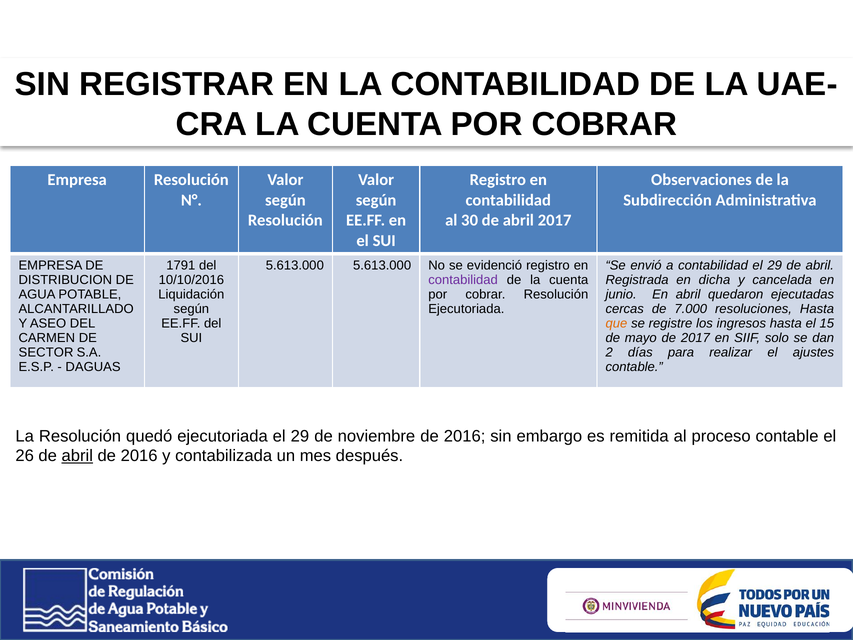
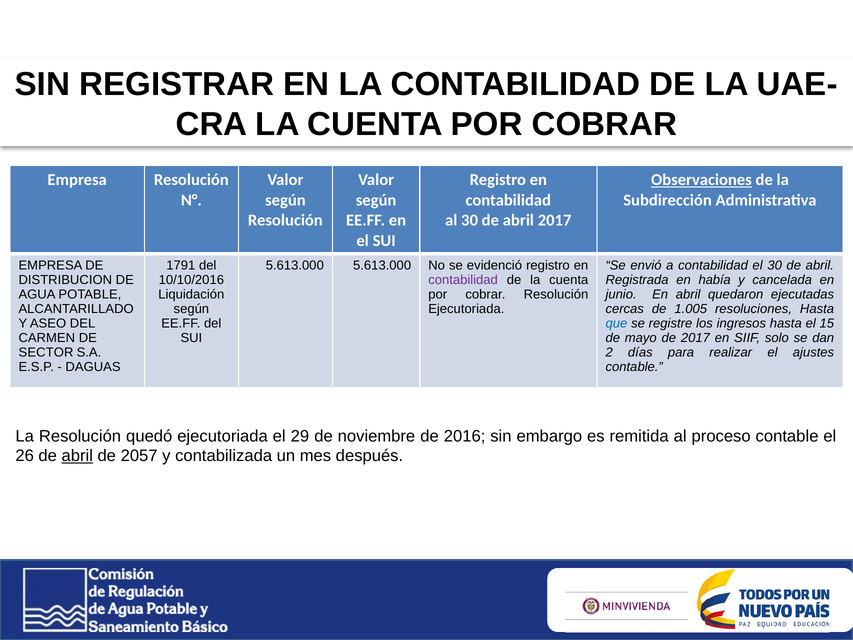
Observaciones underline: none -> present
contabilidad el 29: 29 -> 30
dicha: dicha -> había
7.000: 7.000 -> 1.005
que colour: orange -> blue
2016 at (139, 456): 2016 -> 2057
